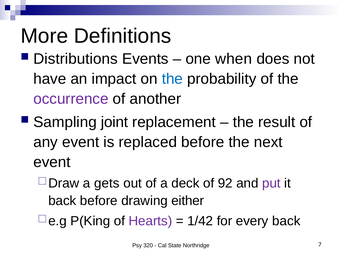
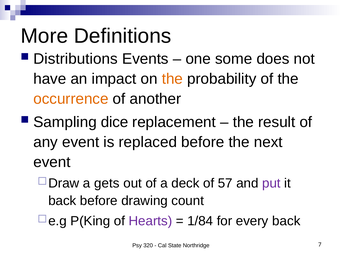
when: when -> some
the at (172, 79) colour: blue -> orange
occurrence colour: purple -> orange
joint: joint -> dice
92: 92 -> 57
either: either -> count
1/42: 1/42 -> 1/84
